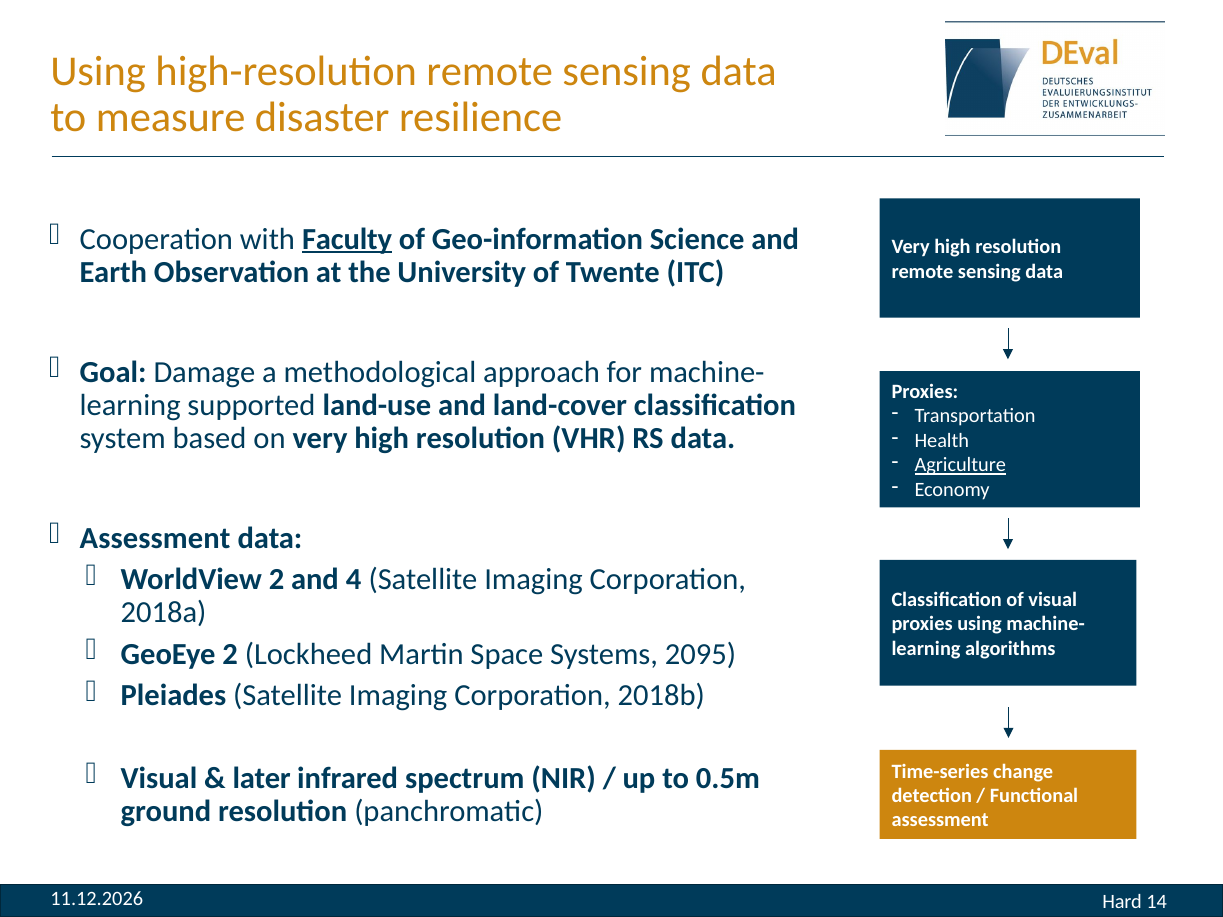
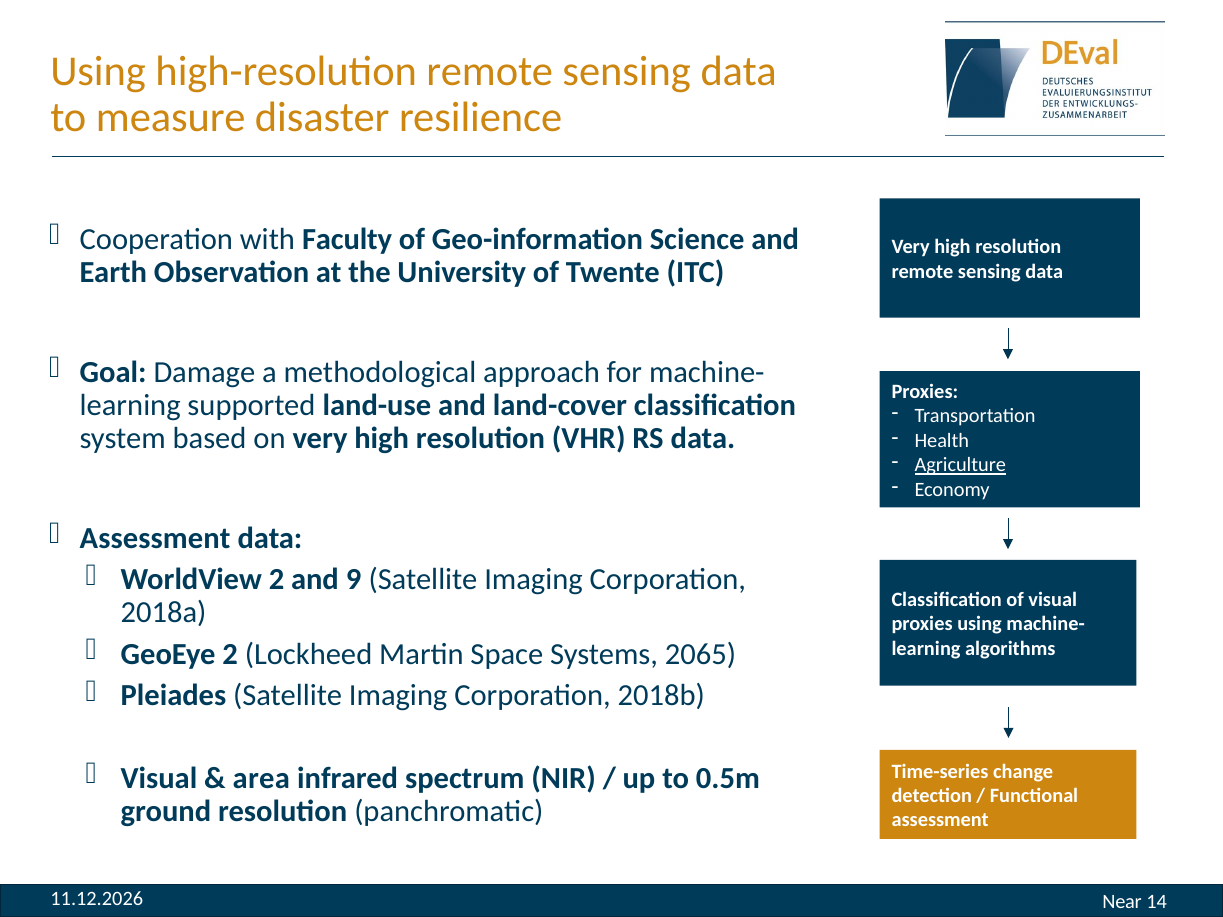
Faculty underline: present -> none
4: 4 -> 9
2095: 2095 -> 2065
later: later -> area
Hard: Hard -> Near
